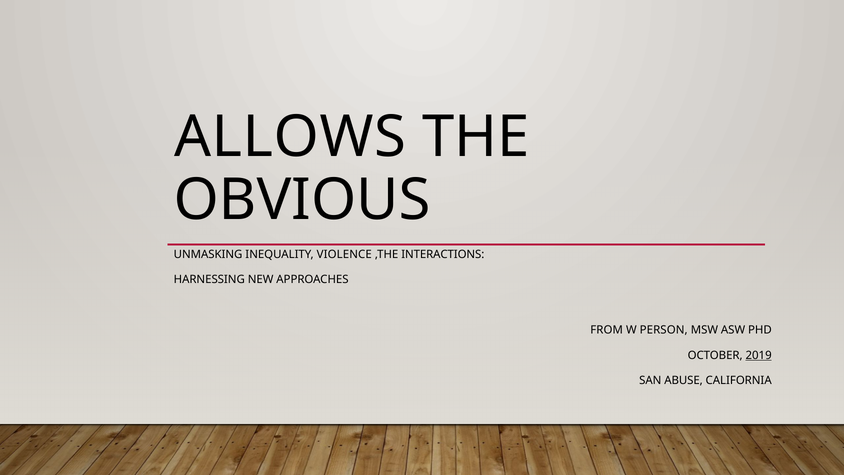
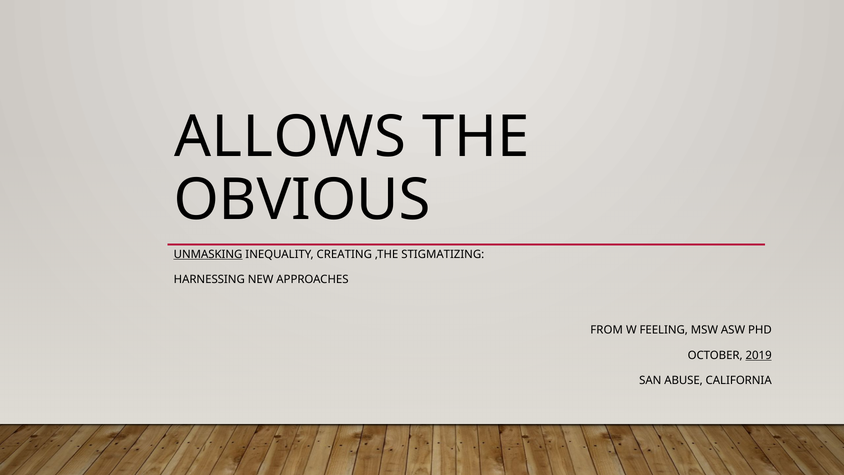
UNMASKING underline: none -> present
VIOLENCE: VIOLENCE -> CREATING
INTERACTIONS: INTERACTIONS -> STIGMATIZING
PERSON: PERSON -> FEELING
